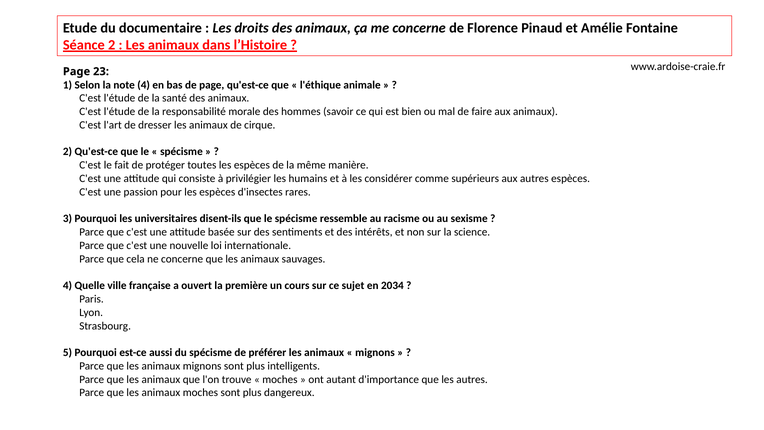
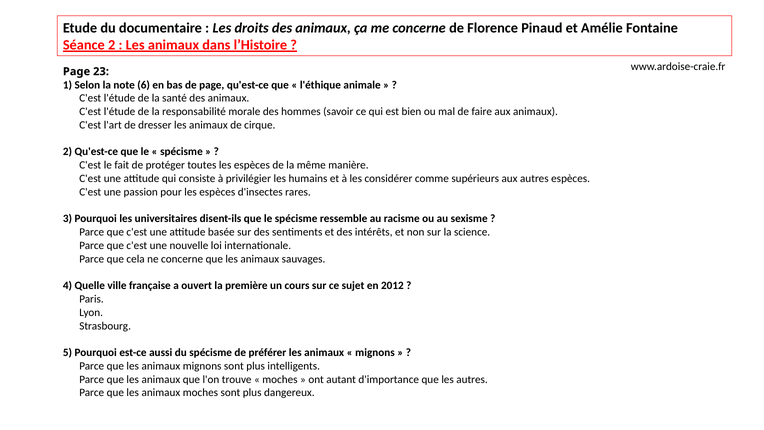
note 4: 4 -> 6
2034: 2034 -> 2012
